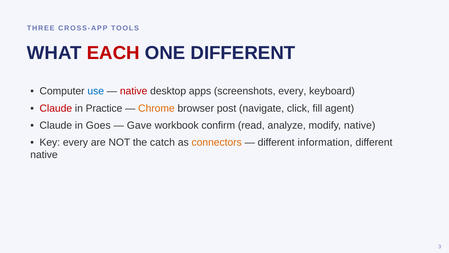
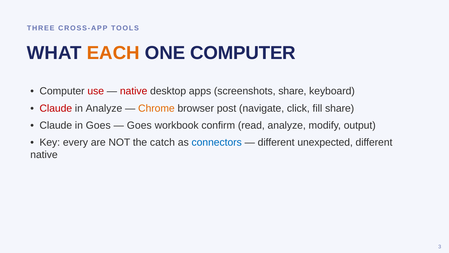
EACH colour: red -> orange
ONE DIFFERENT: DIFFERENT -> COMPUTER
use colour: blue -> red
screenshots every: every -> share
in Practice: Practice -> Analyze
fill agent: agent -> share
Gave at (139, 125): Gave -> Goes
modify native: native -> output
connectors colour: orange -> blue
information: information -> unexpected
